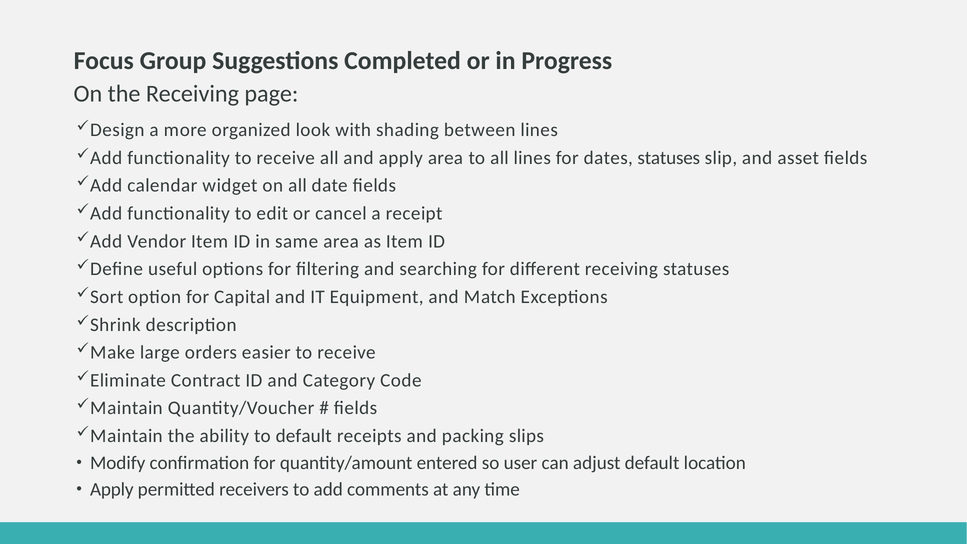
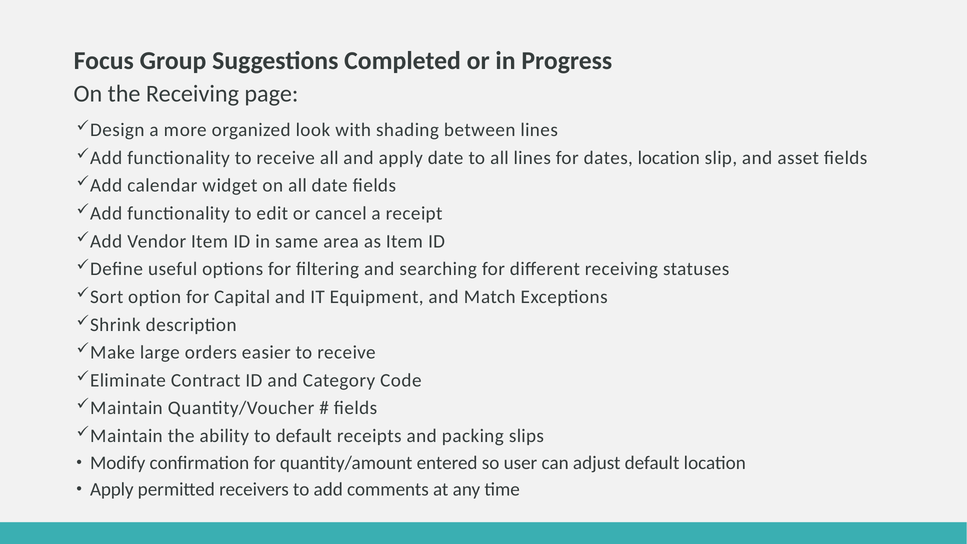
apply area: area -> date
dates statuses: statuses -> location
